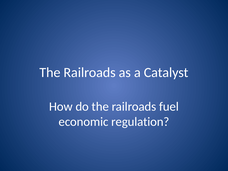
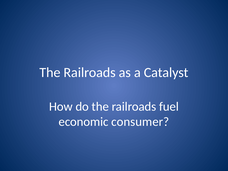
regulation: regulation -> consumer
